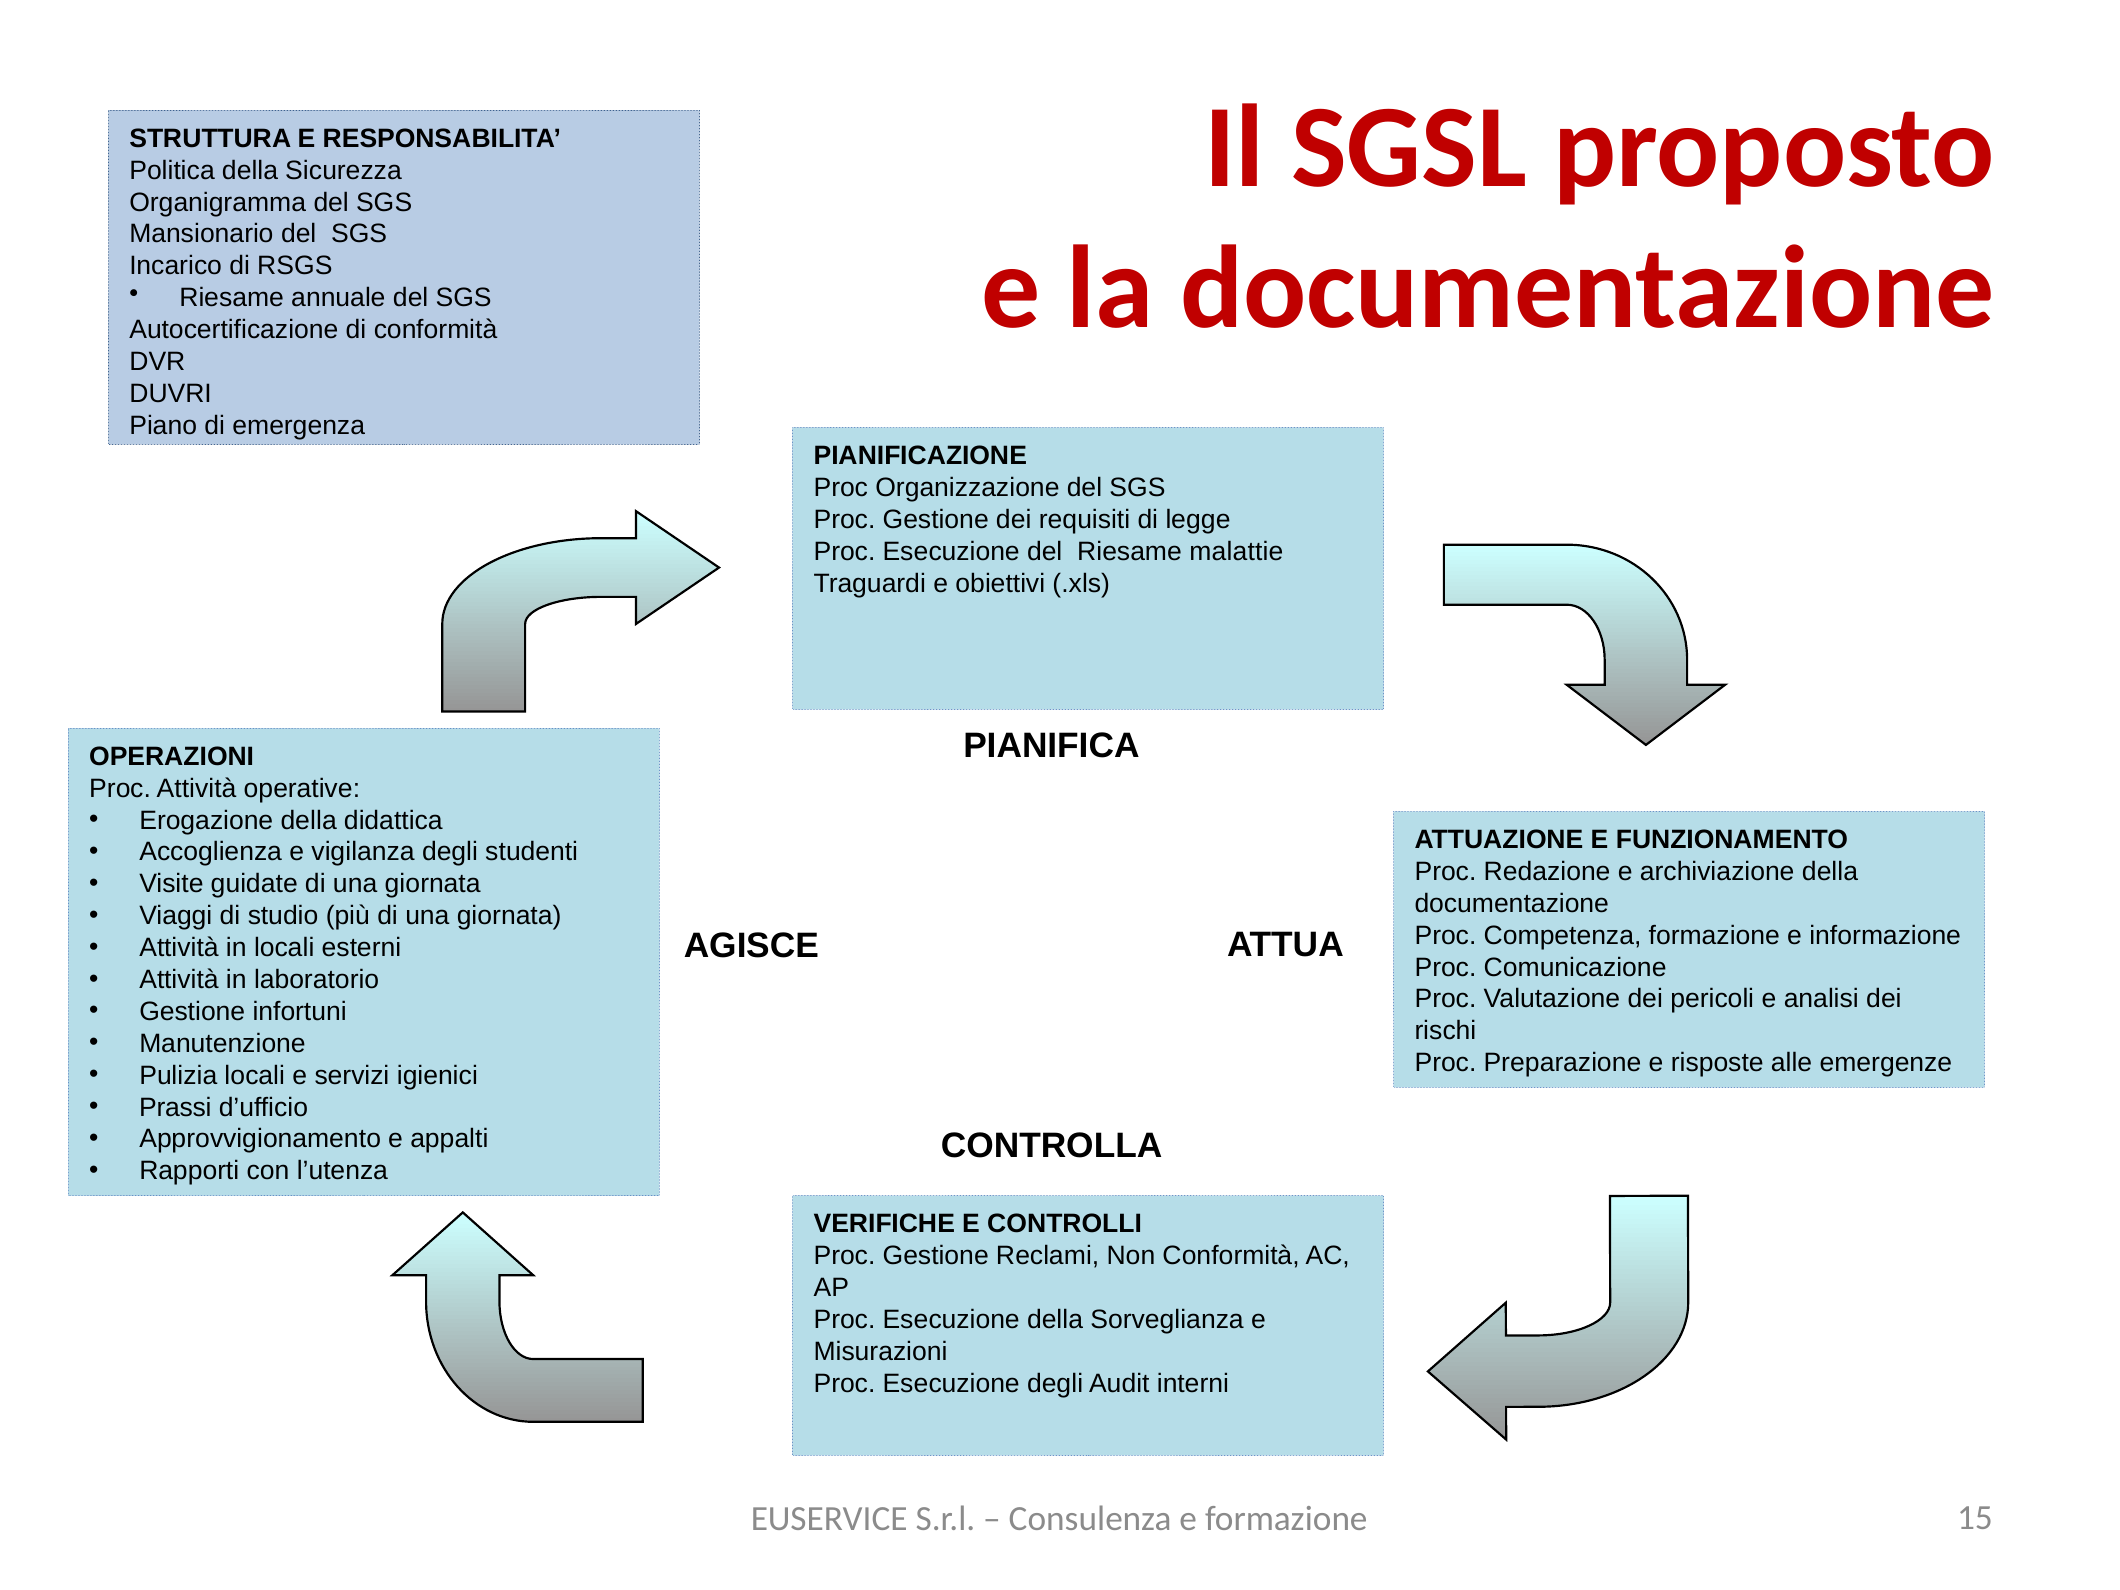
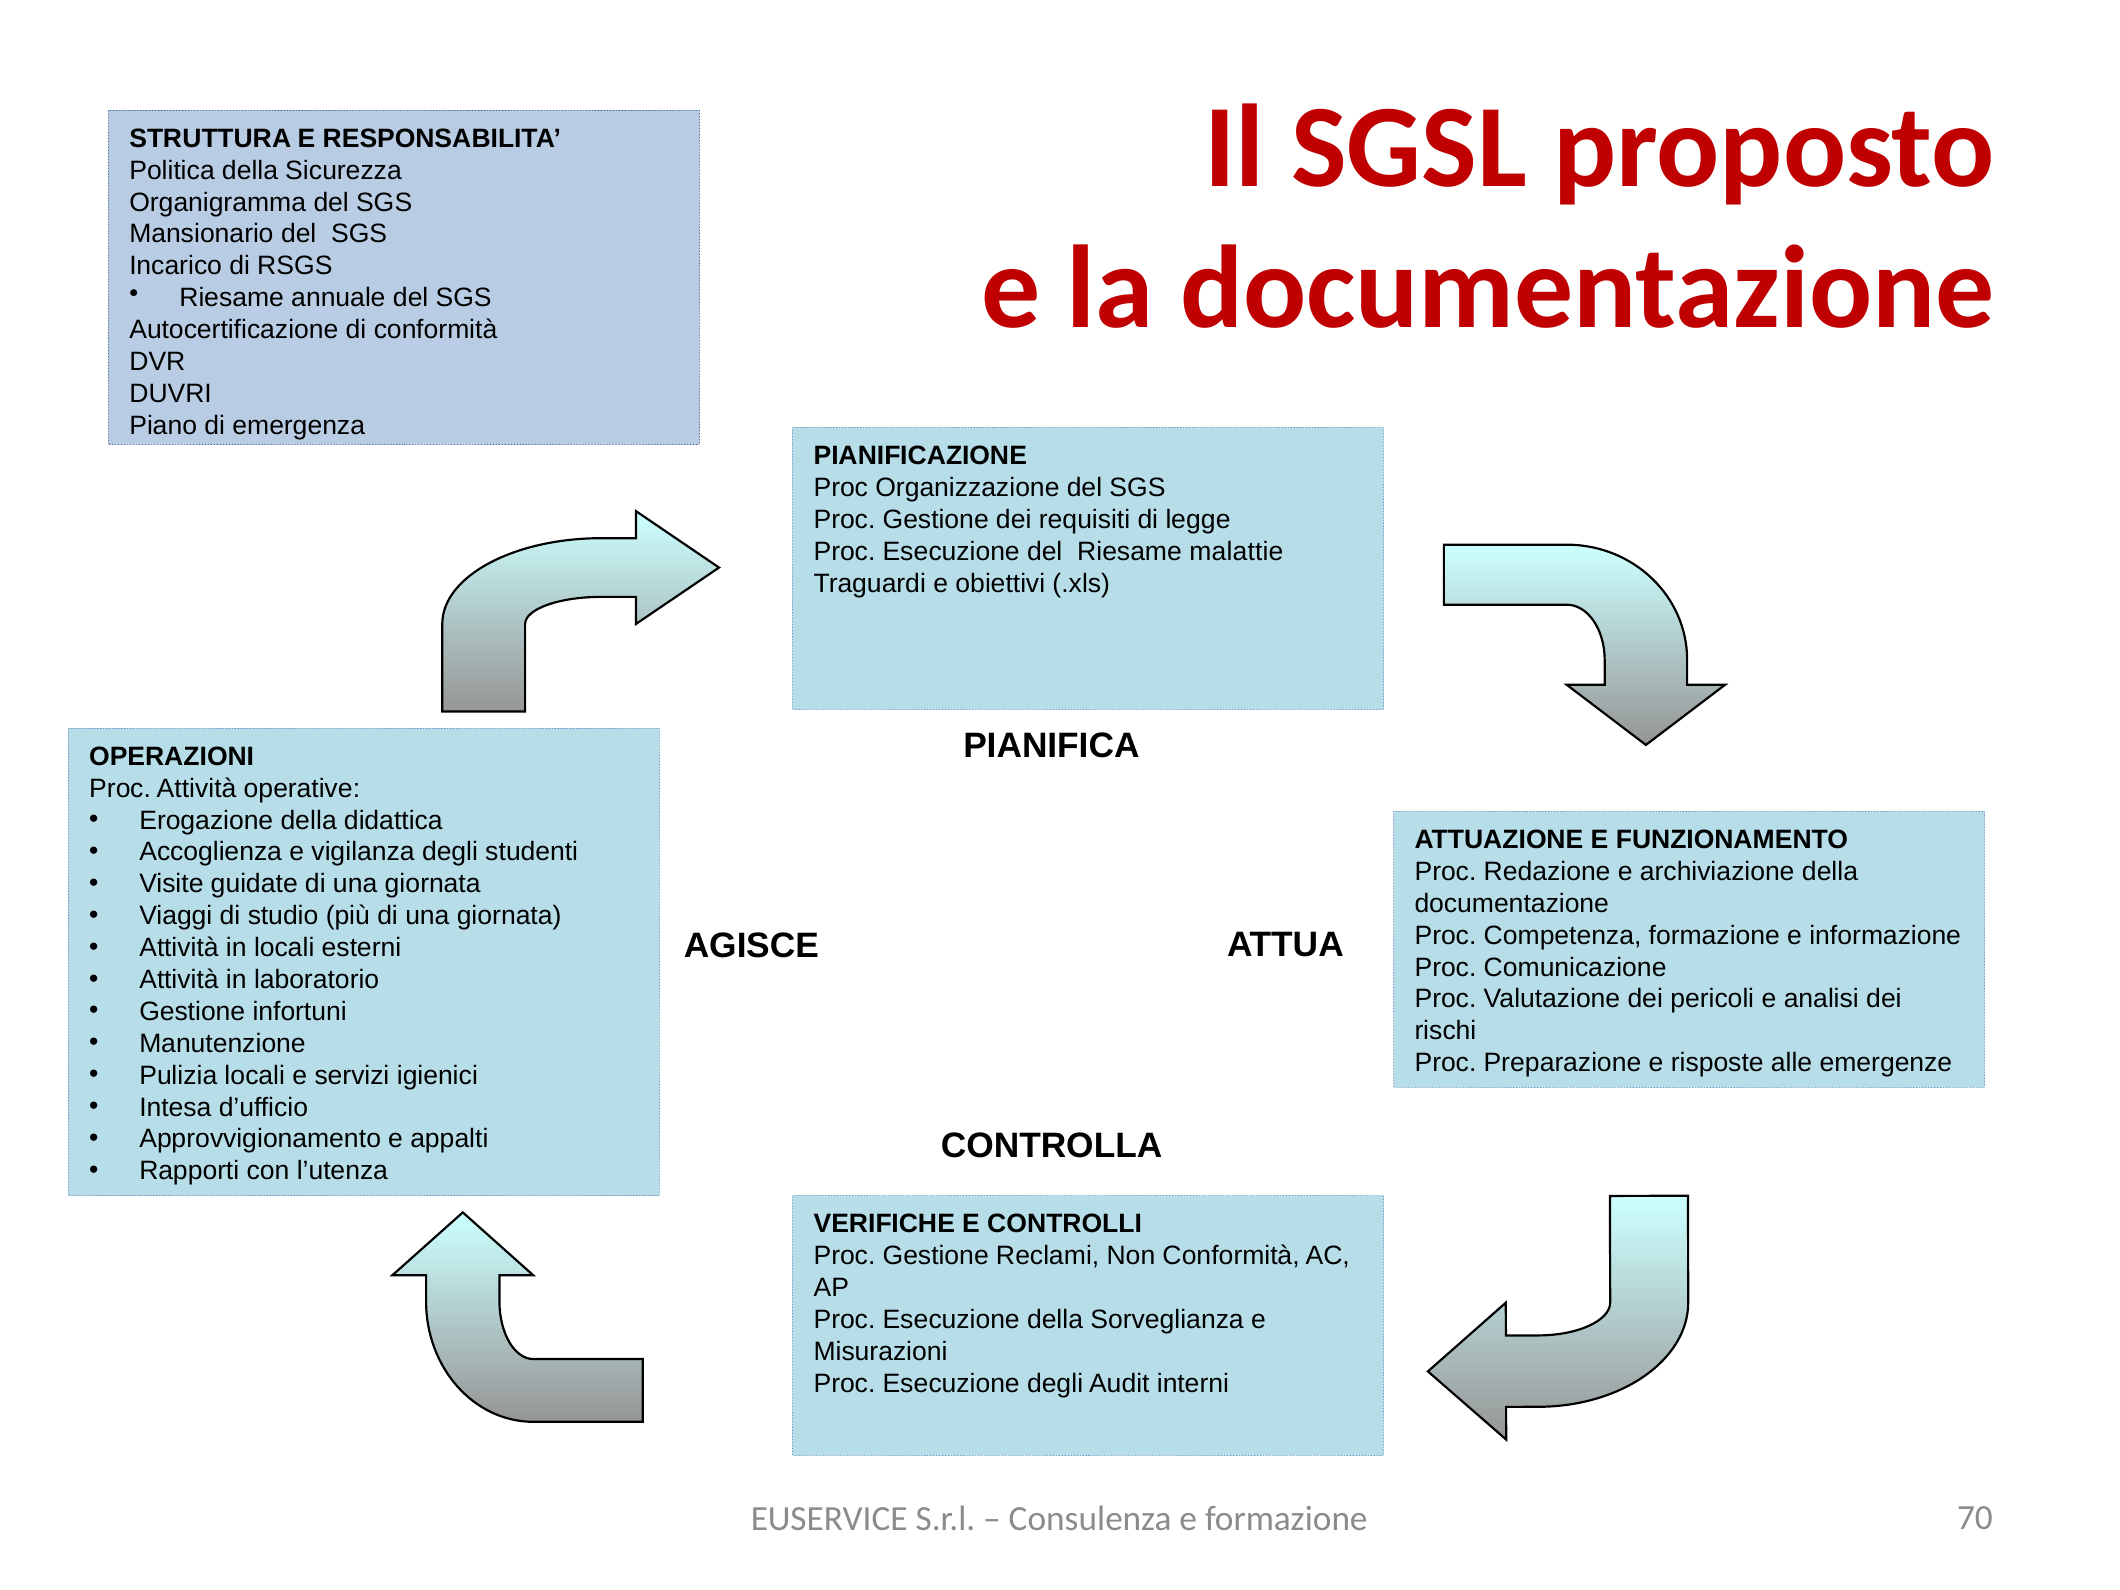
Prassi: Prassi -> Intesa
15: 15 -> 70
